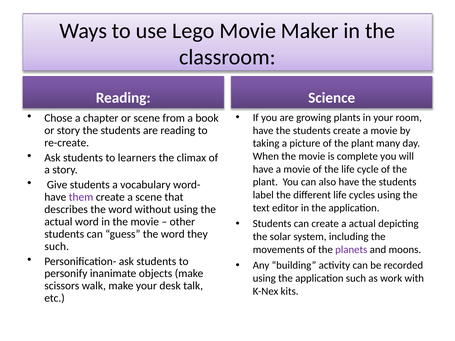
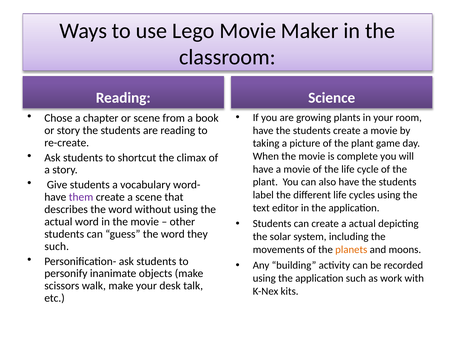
many: many -> game
learners: learners -> shortcut
planets colour: purple -> orange
